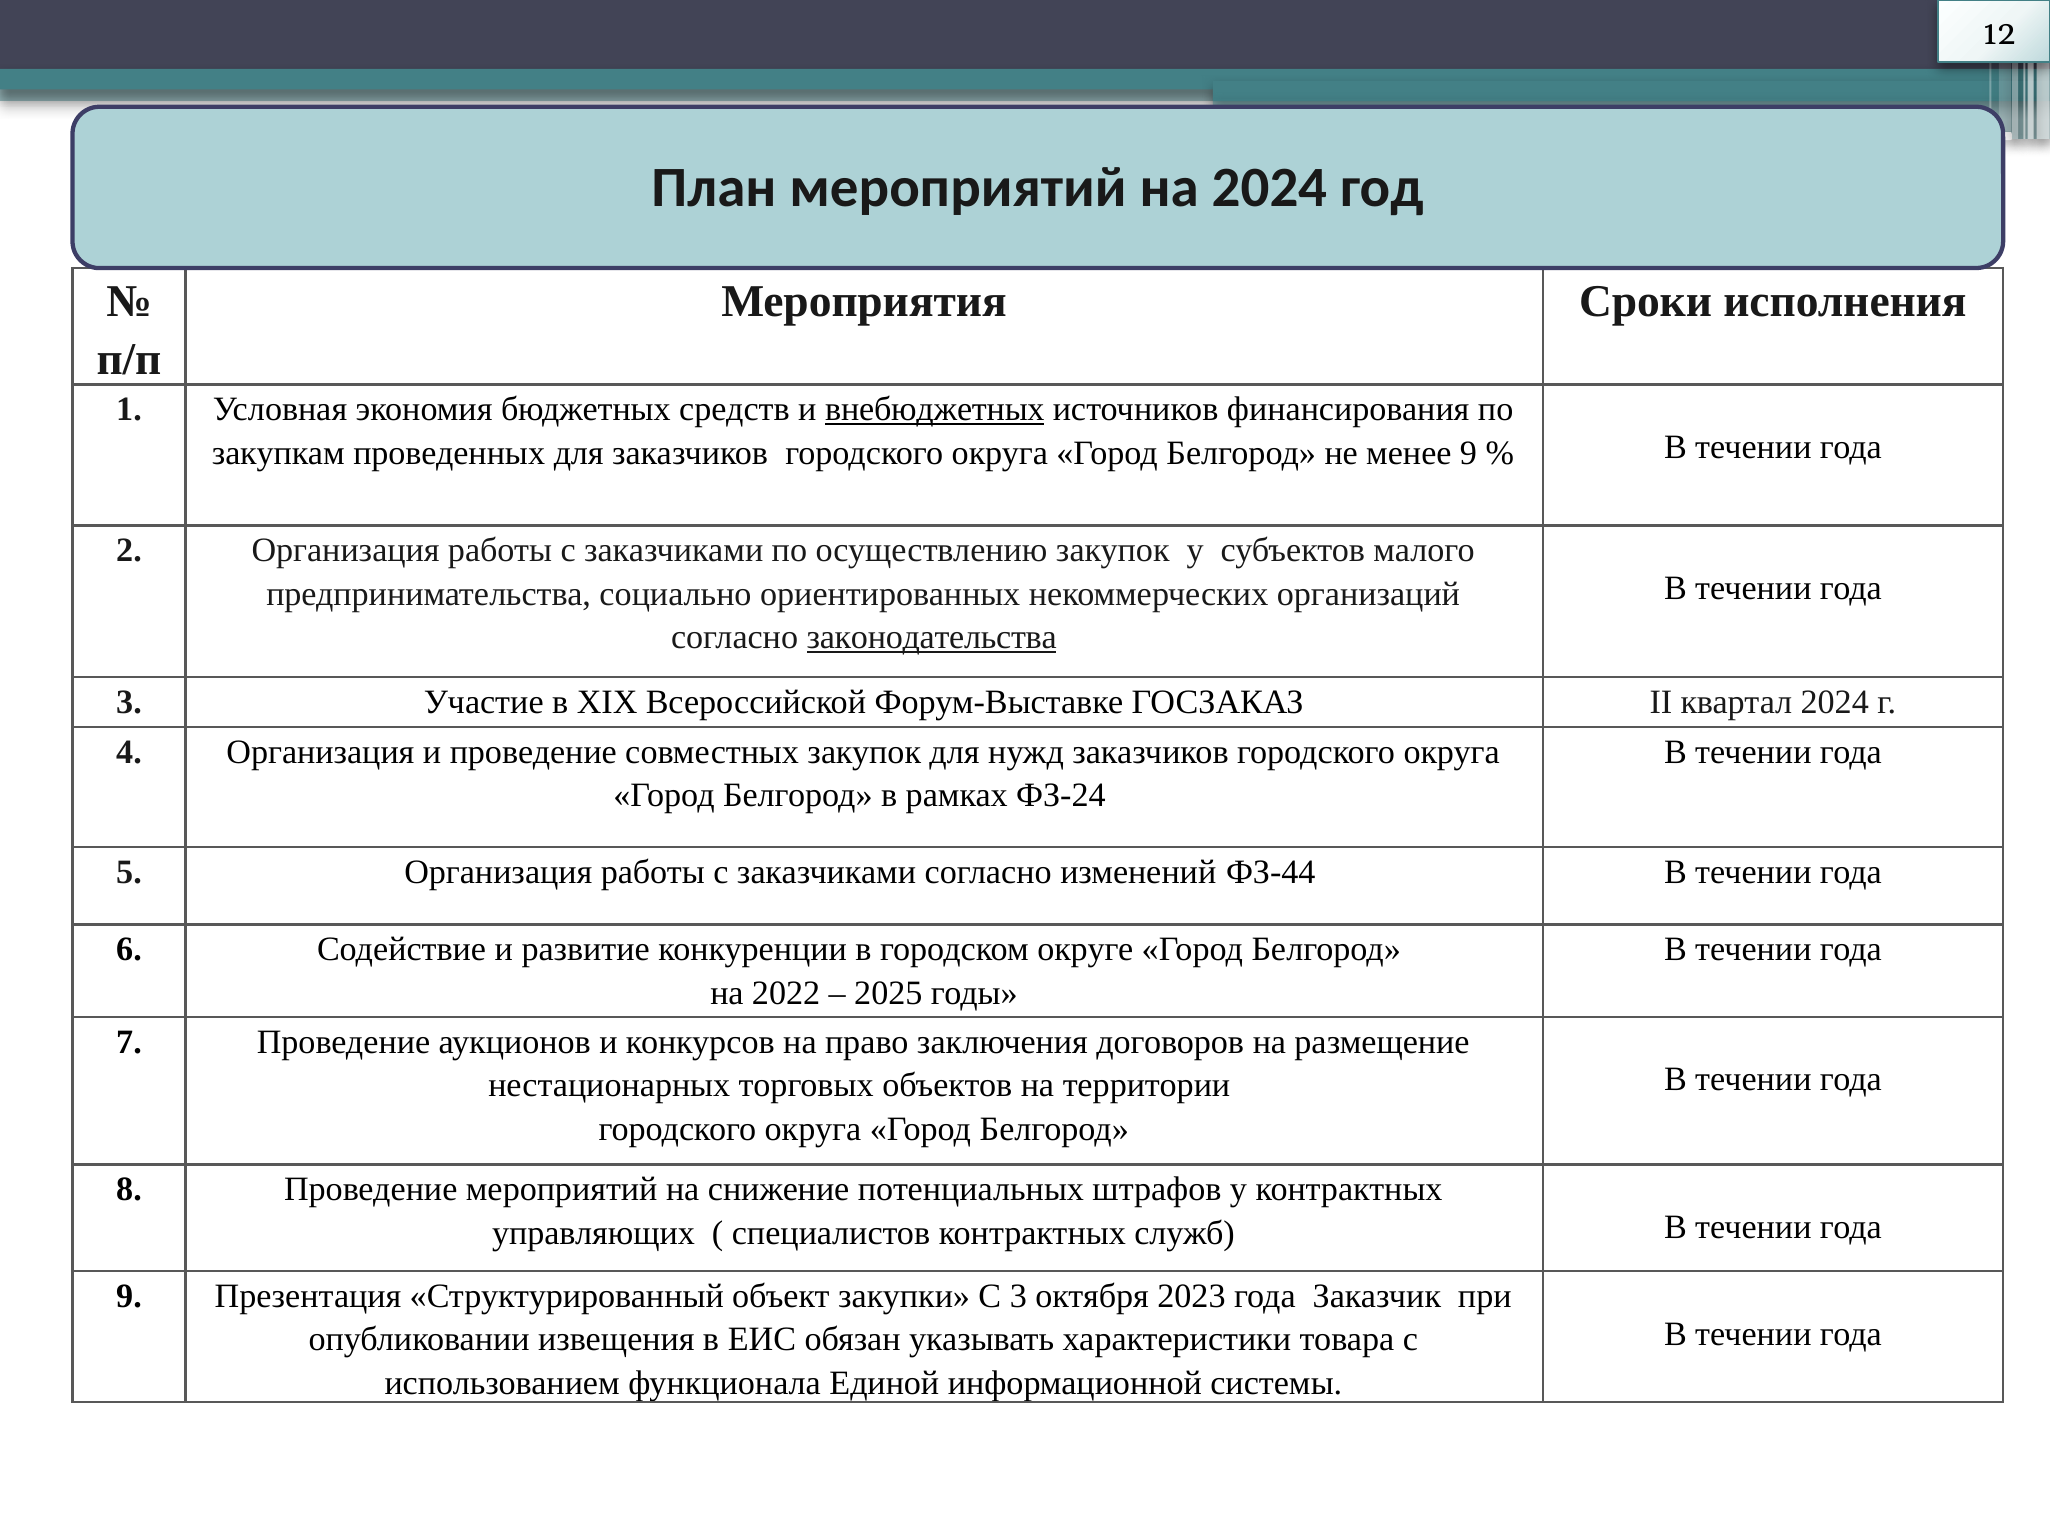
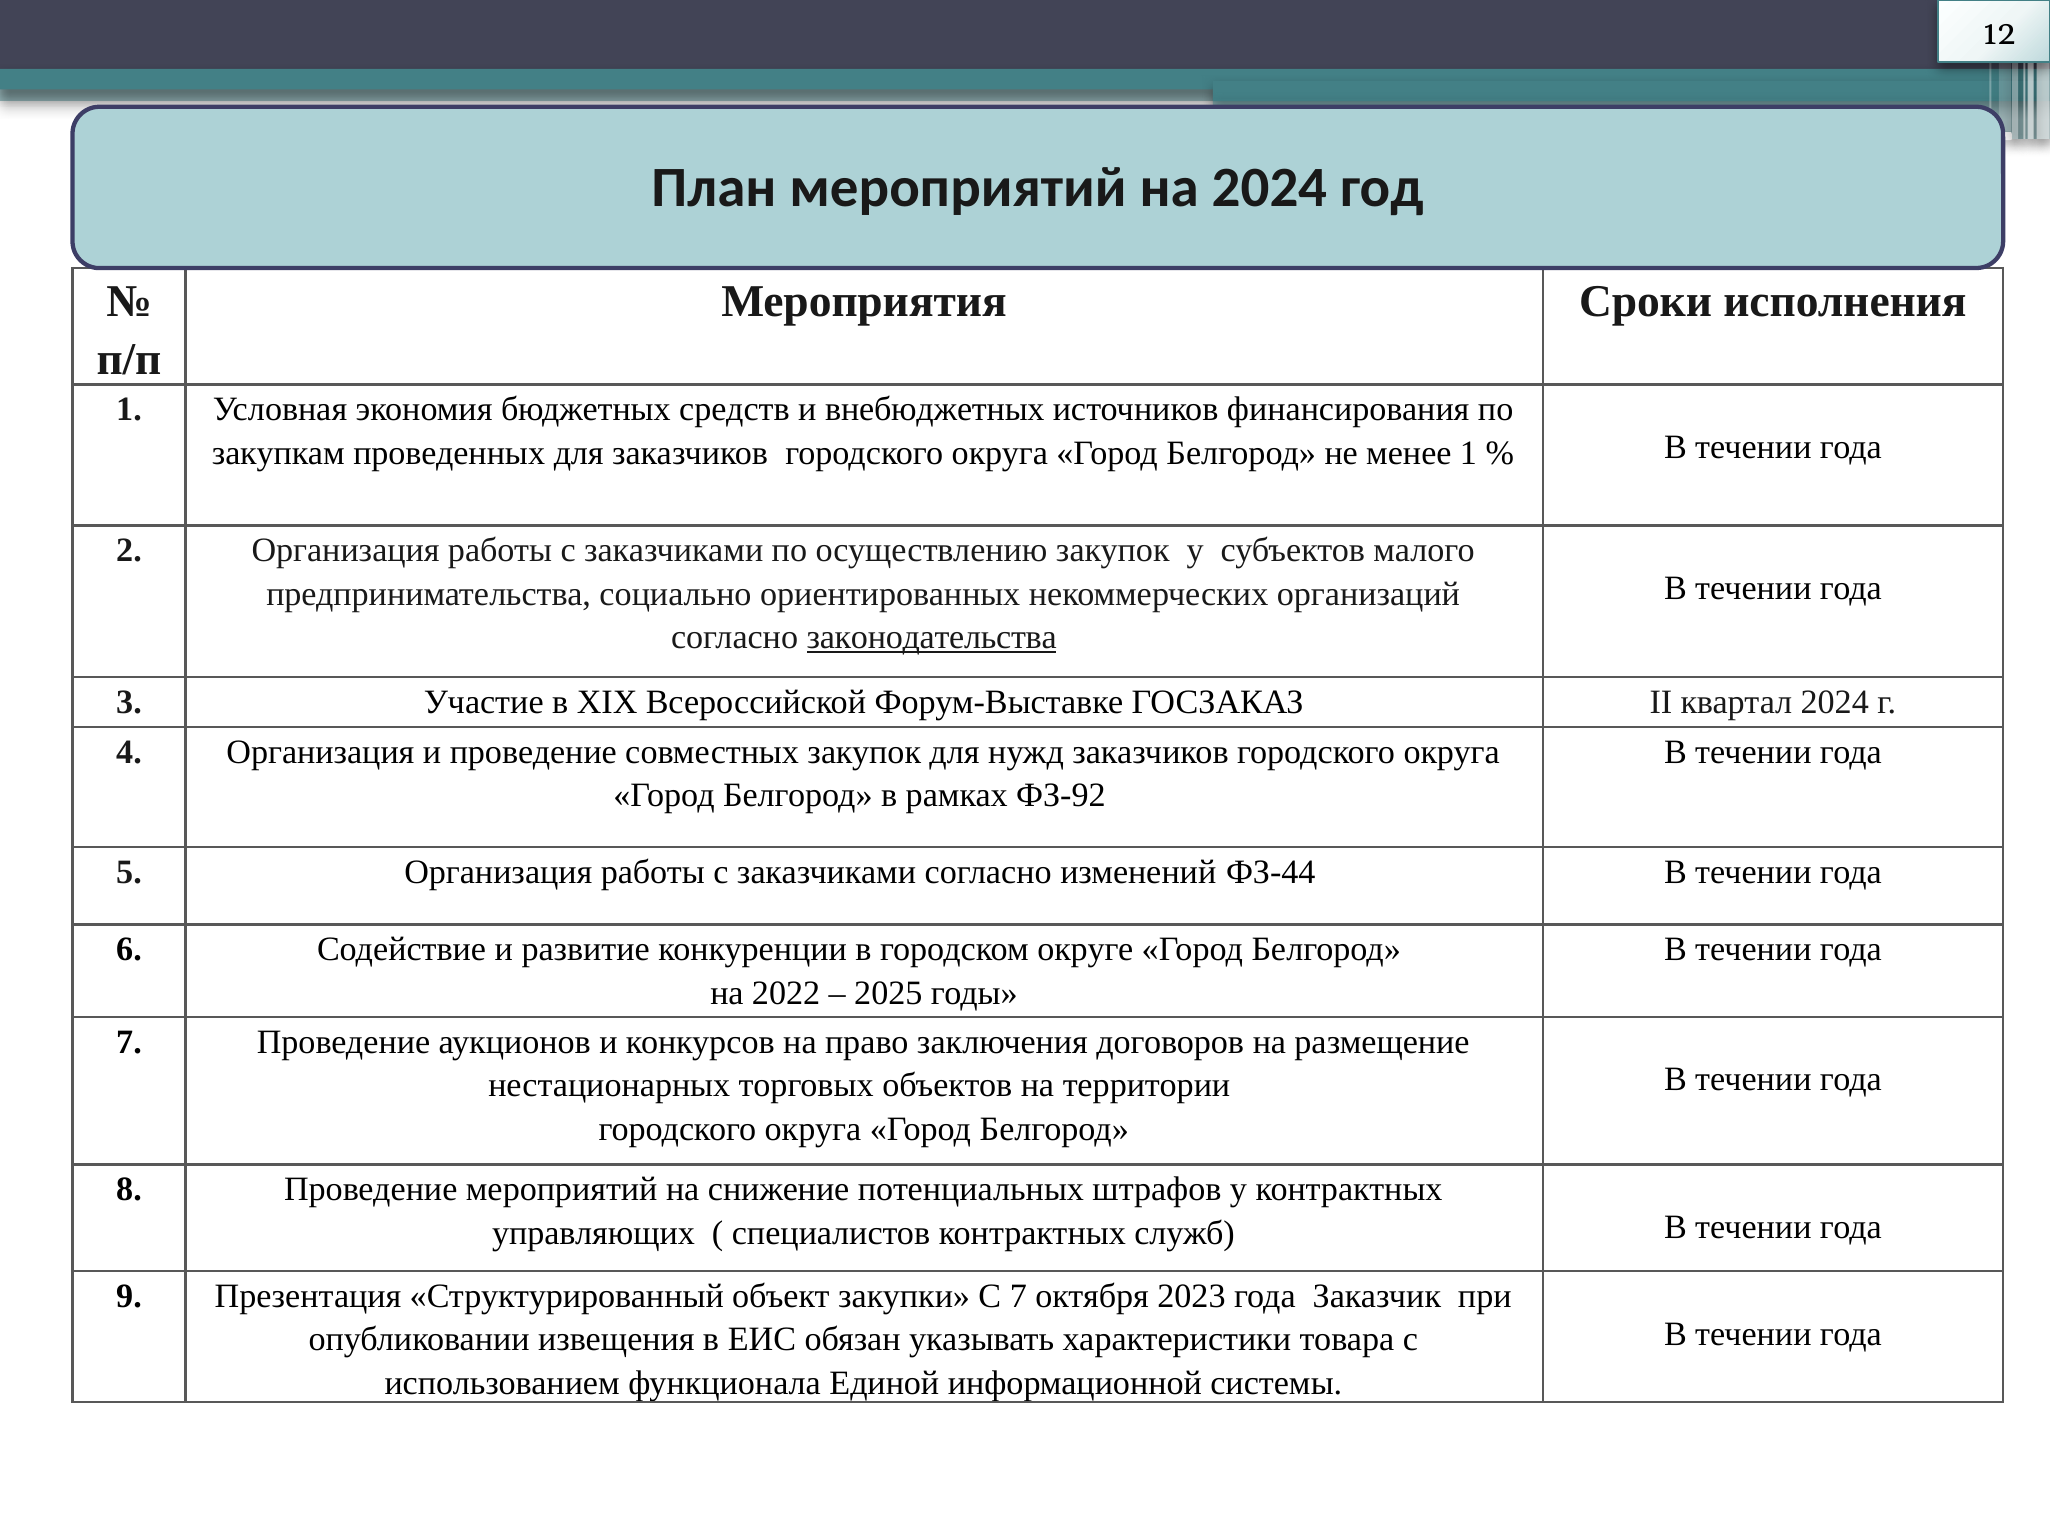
внебюджетных underline: present -> none
менее 9: 9 -> 1
ФЗ-24: ФЗ-24 -> ФЗ-92
С 3: 3 -> 7
